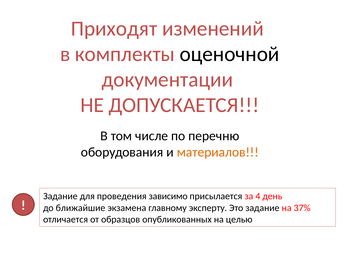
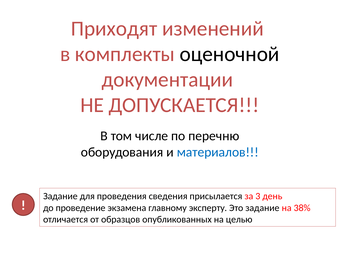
материалов colour: orange -> blue
зависимо: зависимо -> сведения
4: 4 -> 3
ближайшие: ближайшие -> проведение
37%: 37% -> 38%
